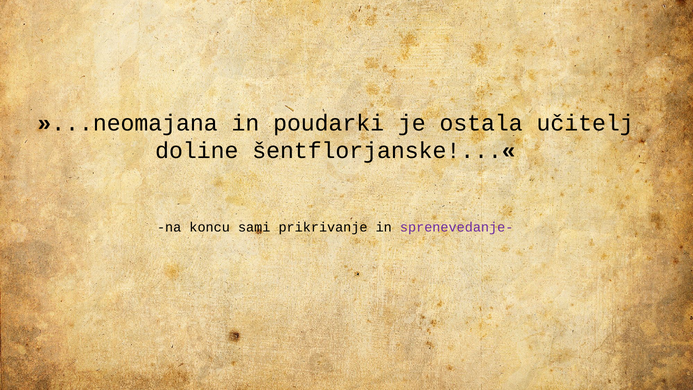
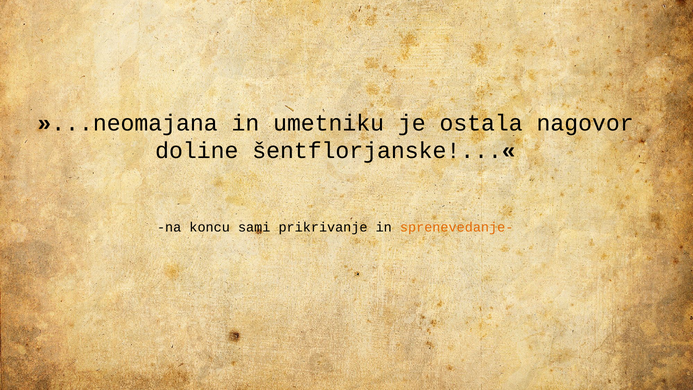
poudarki: poudarki -> umetniku
učitelj: učitelj -> nagovor
sprenevedanje- colour: purple -> orange
